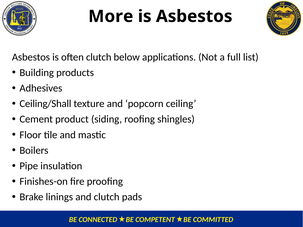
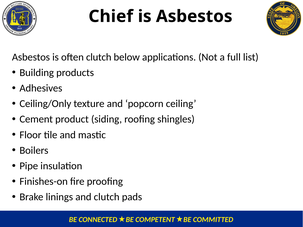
More: More -> Chief
Ceiling/Shall: Ceiling/Shall -> Ceiling/Only
